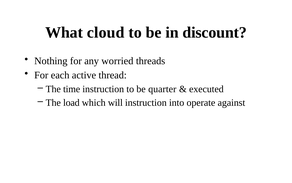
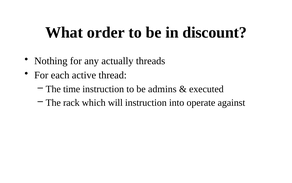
cloud: cloud -> order
worried: worried -> actually
quarter: quarter -> admins
load: load -> rack
